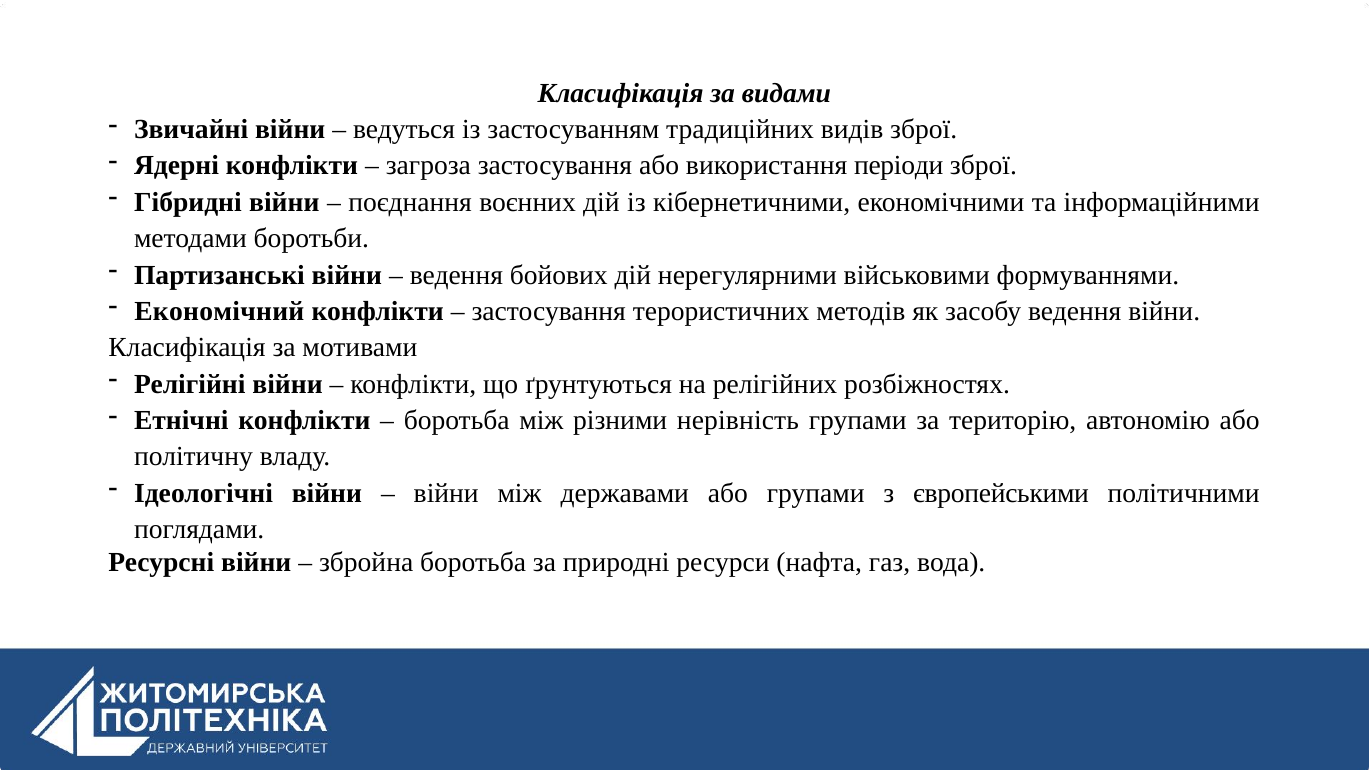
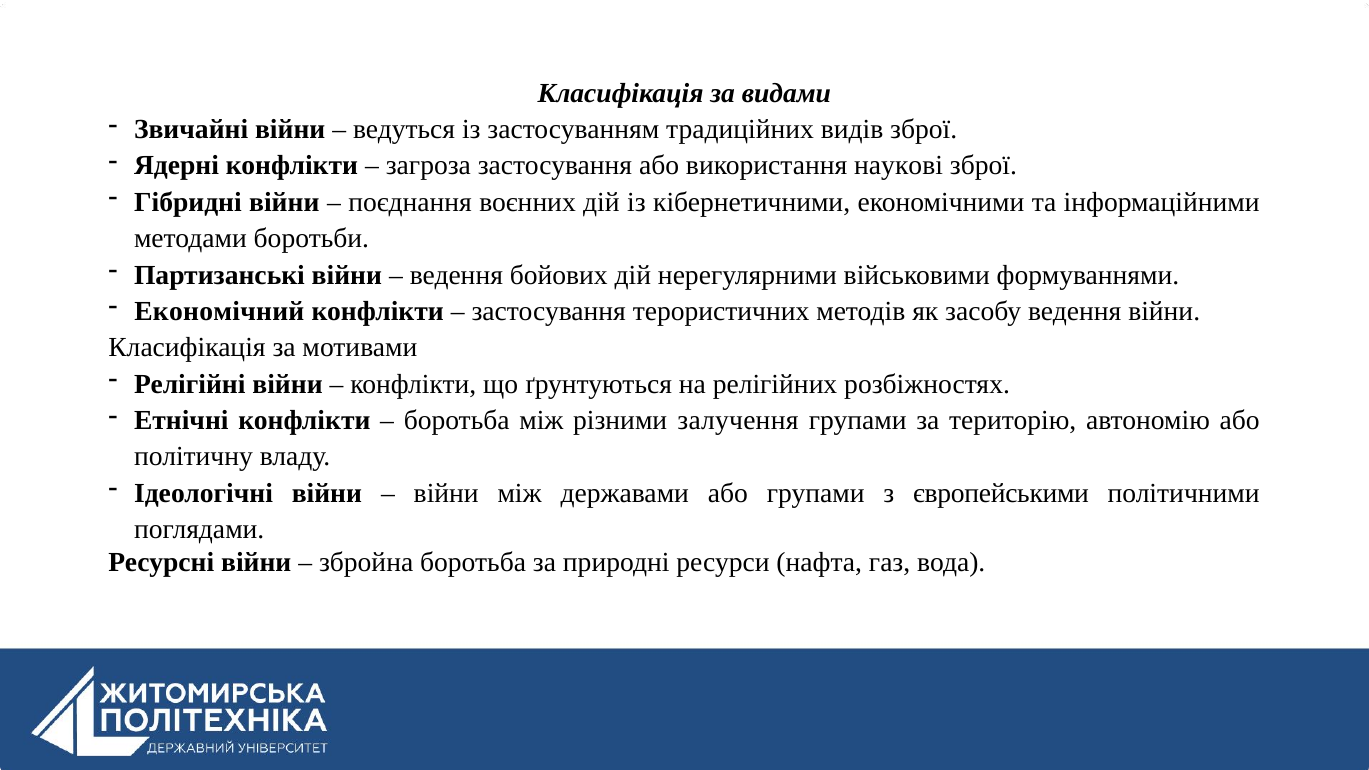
періоди: періоди -> наукові
нерівність: нерівність -> залучення
